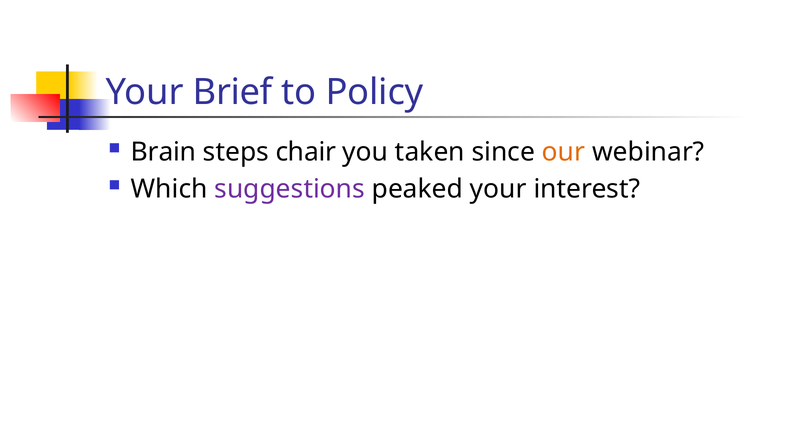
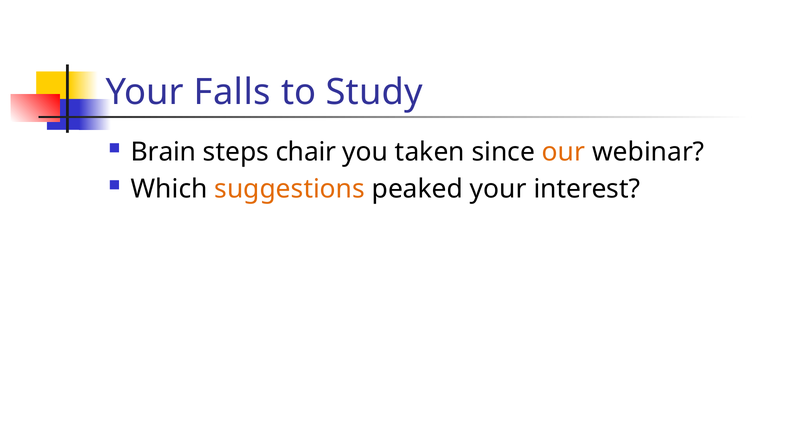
Brief: Brief -> Falls
Policy: Policy -> Study
suggestions colour: purple -> orange
